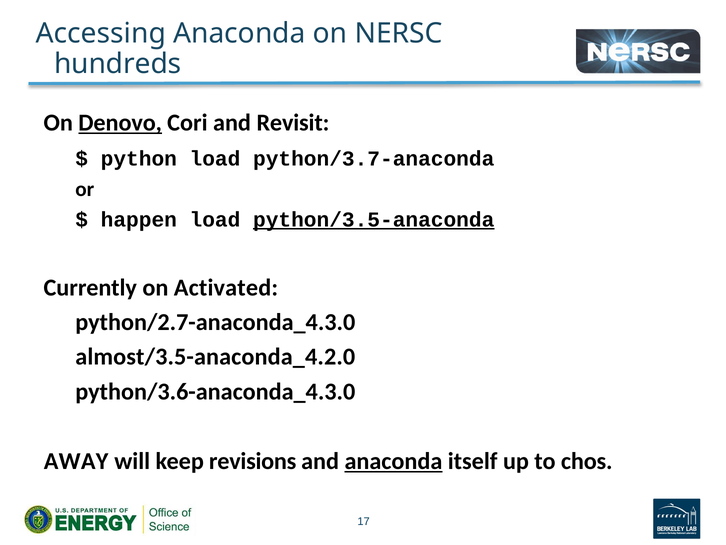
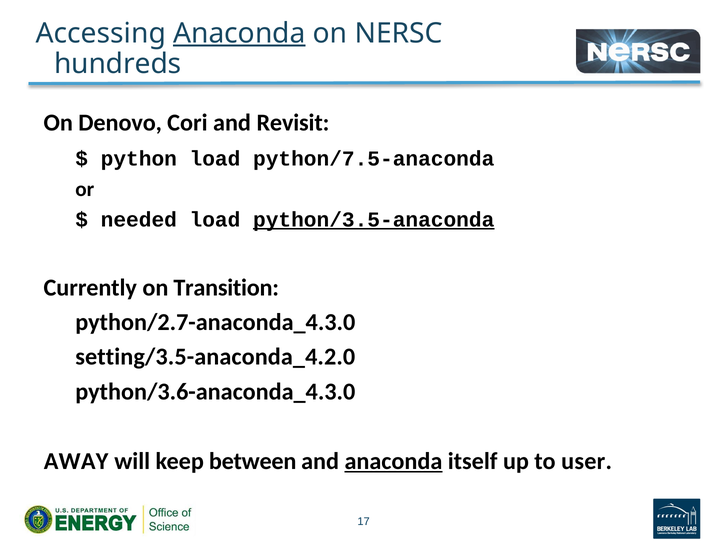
Anaconda at (239, 33) underline: none -> present
Denovo underline: present -> none
python/3.7-anaconda: python/3.7-anaconda -> python/7.5-anaconda
happen: happen -> needed
Activated: Activated -> Transition
almost/3.5-anaconda_4.2.0: almost/3.5-anaconda_4.2.0 -> setting/3.5-anaconda_4.2.0
revisions: revisions -> between
chos: chos -> user
